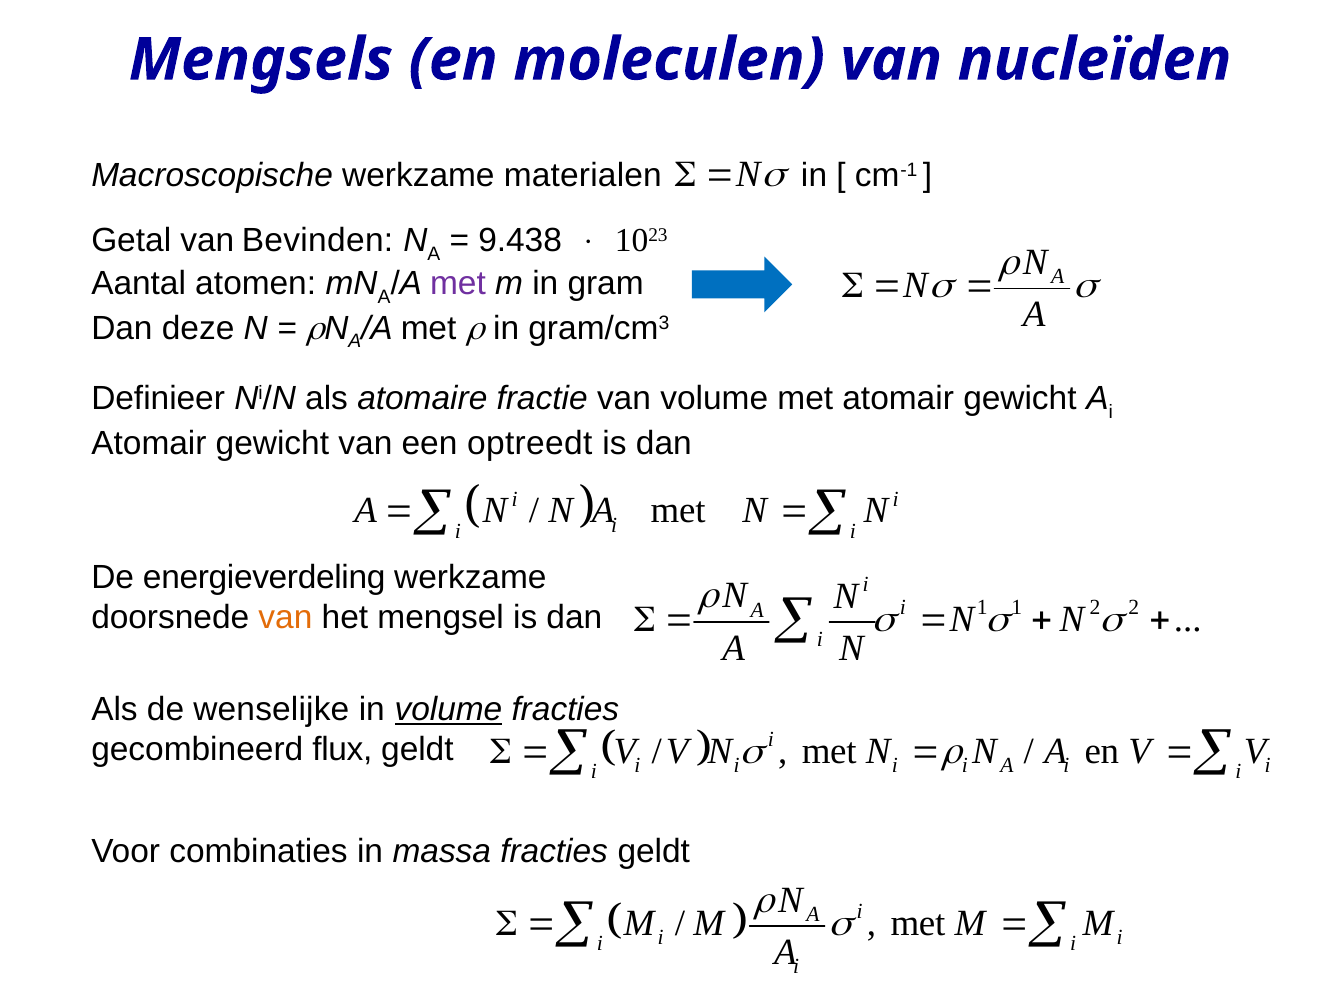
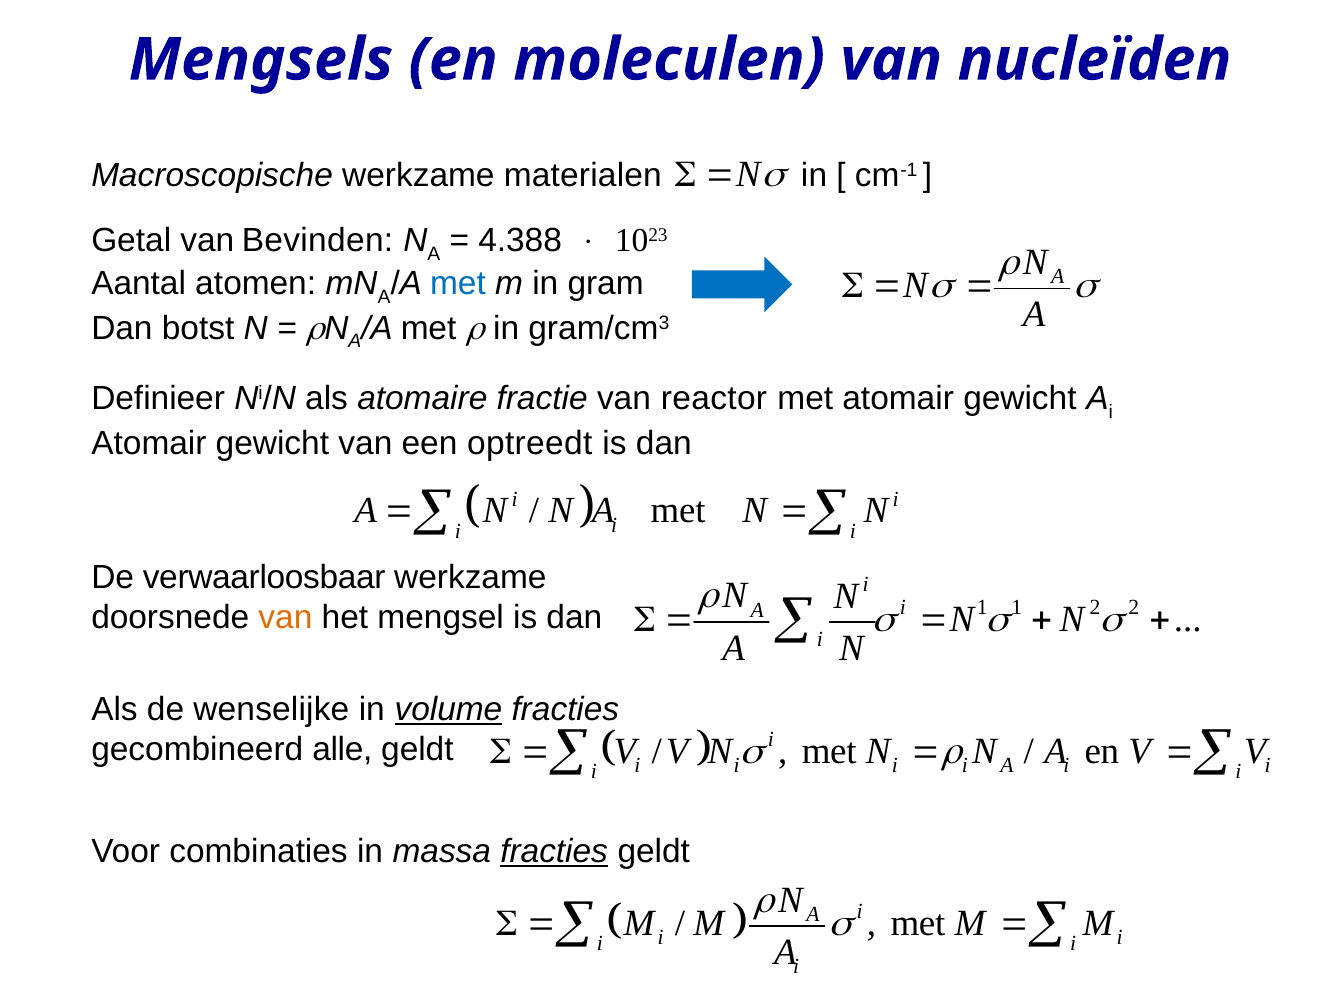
9.438: 9.438 -> 4.388
met at (458, 284) colour: purple -> blue
deze: deze -> botst
van volume: volume -> reactor
energieverdeling: energieverdeling -> verwaarloosbaar
flux: flux -> alle
fracties at (554, 852) underline: none -> present
